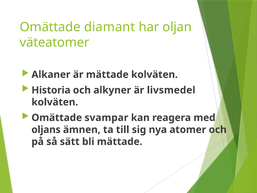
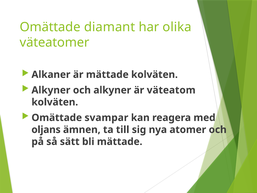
oljan: oljan -> olika
Historia at (51, 90): Historia -> Alkyner
livsmedel: livsmedel -> väteatom
